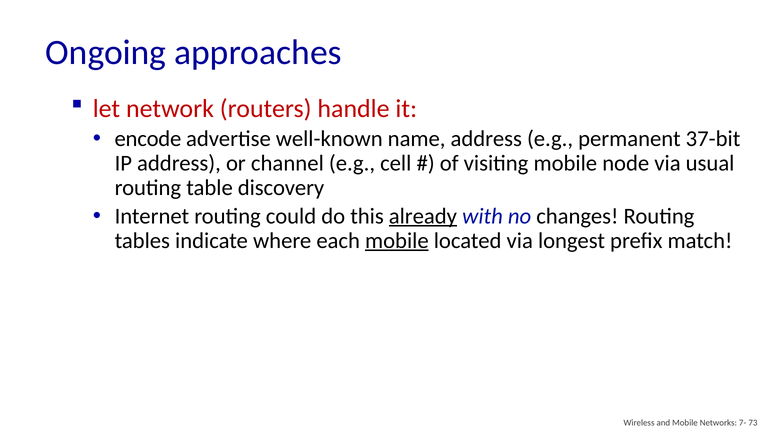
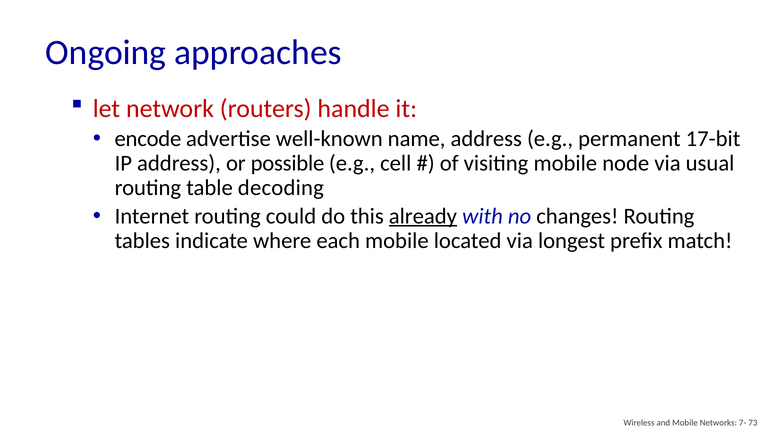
37-bit: 37-bit -> 17-bit
channel: channel -> possible
discovery: discovery -> decoding
mobile at (397, 241) underline: present -> none
